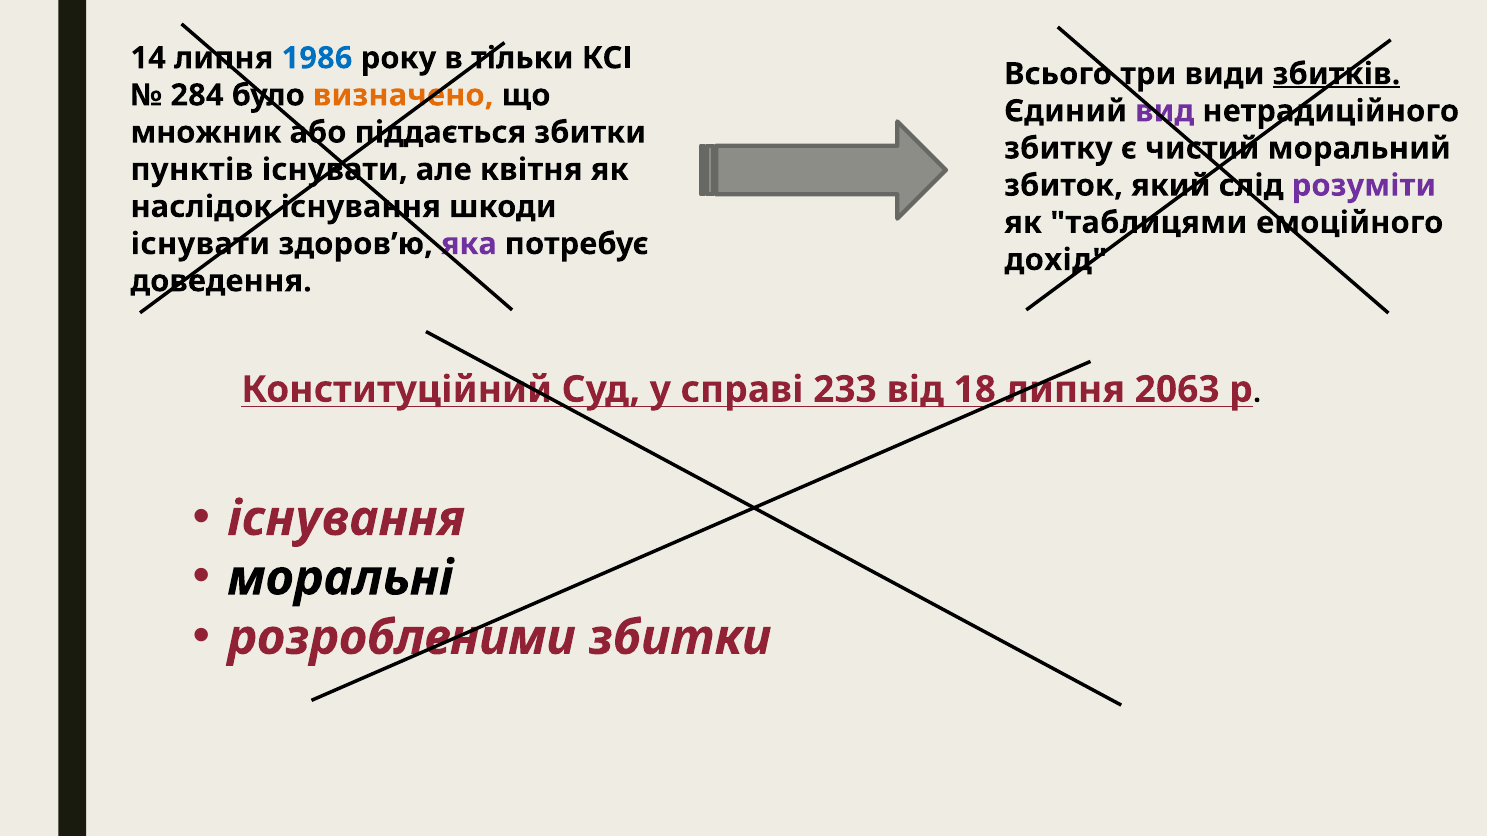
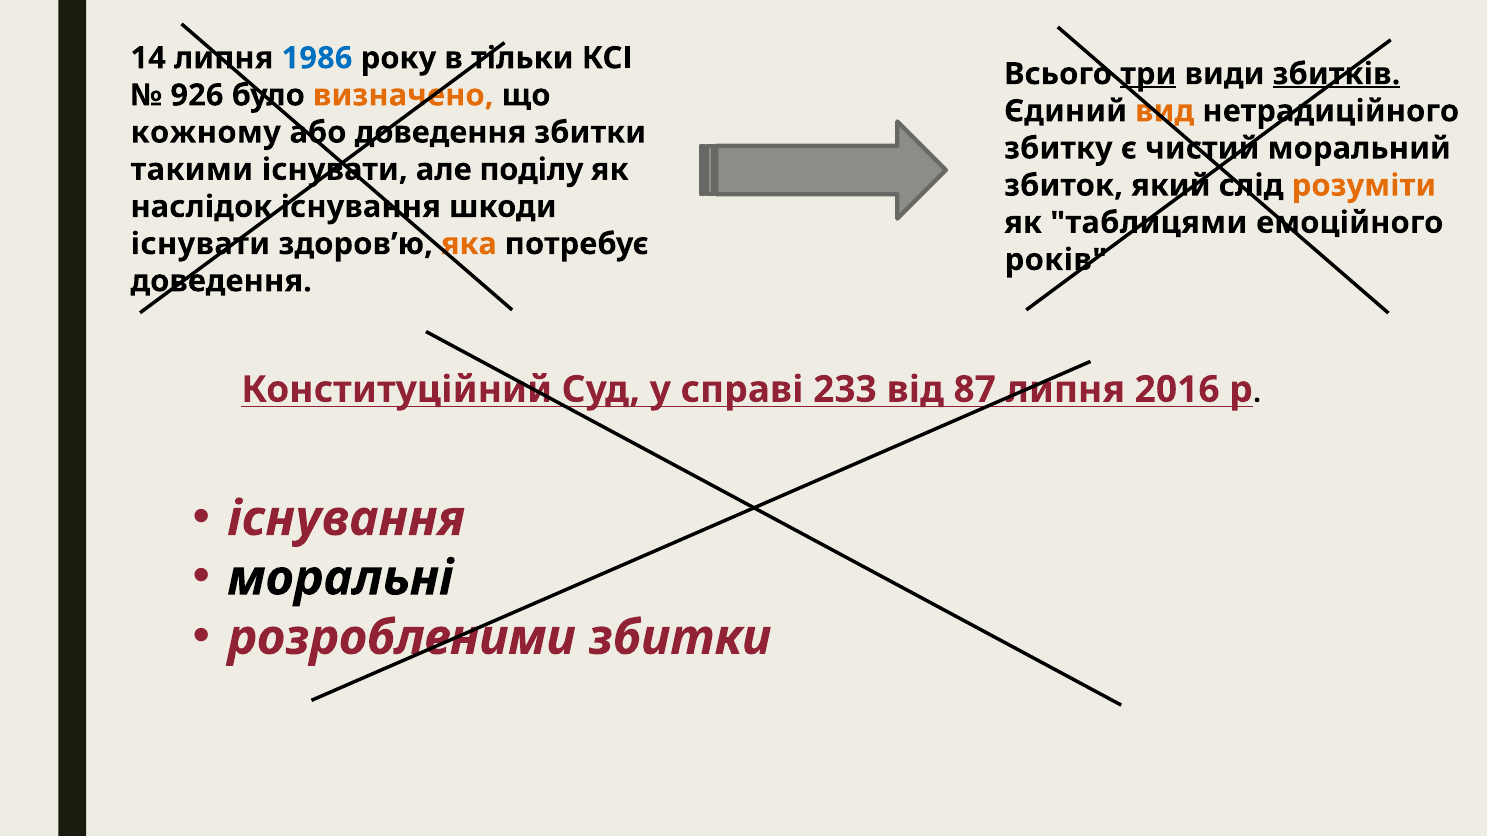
три underline: none -> present
284: 284 -> 926
вид colour: purple -> orange
множник: множник -> кожному
або піддається: піддається -> доведення
пунктів: пунктів -> такими
квітня: квітня -> поділу
розуміти colour: purple -> orange
яка colour: purple -> orange
дохід: дохід -> років
18: 18 -> 87
2063: 2063 -> 2016
